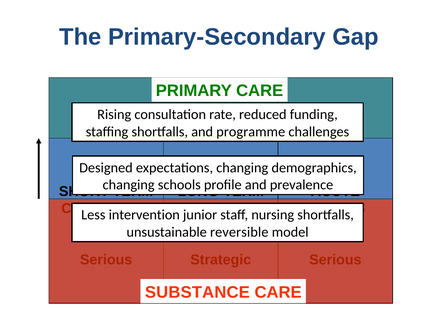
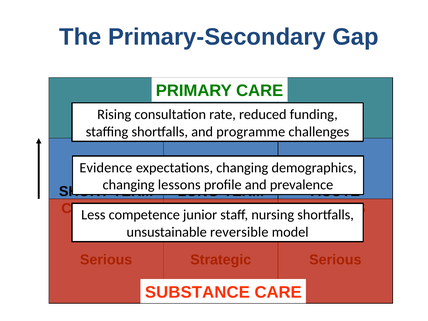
Designed: Designed -> Evidence
schools: schools -> lessons
intervention: intervention -> competence
